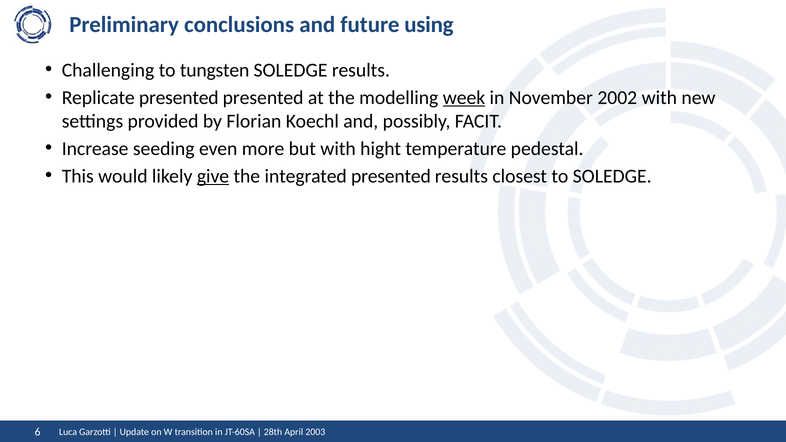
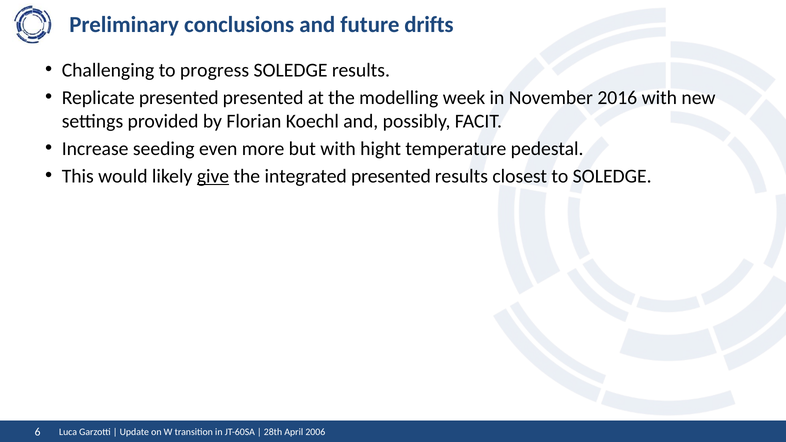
using: using -> drifts
tungsten: tungsten -> progress
week underline: present -> none
2002: 2002 -> 2016
2003: 2003 -> 2006
